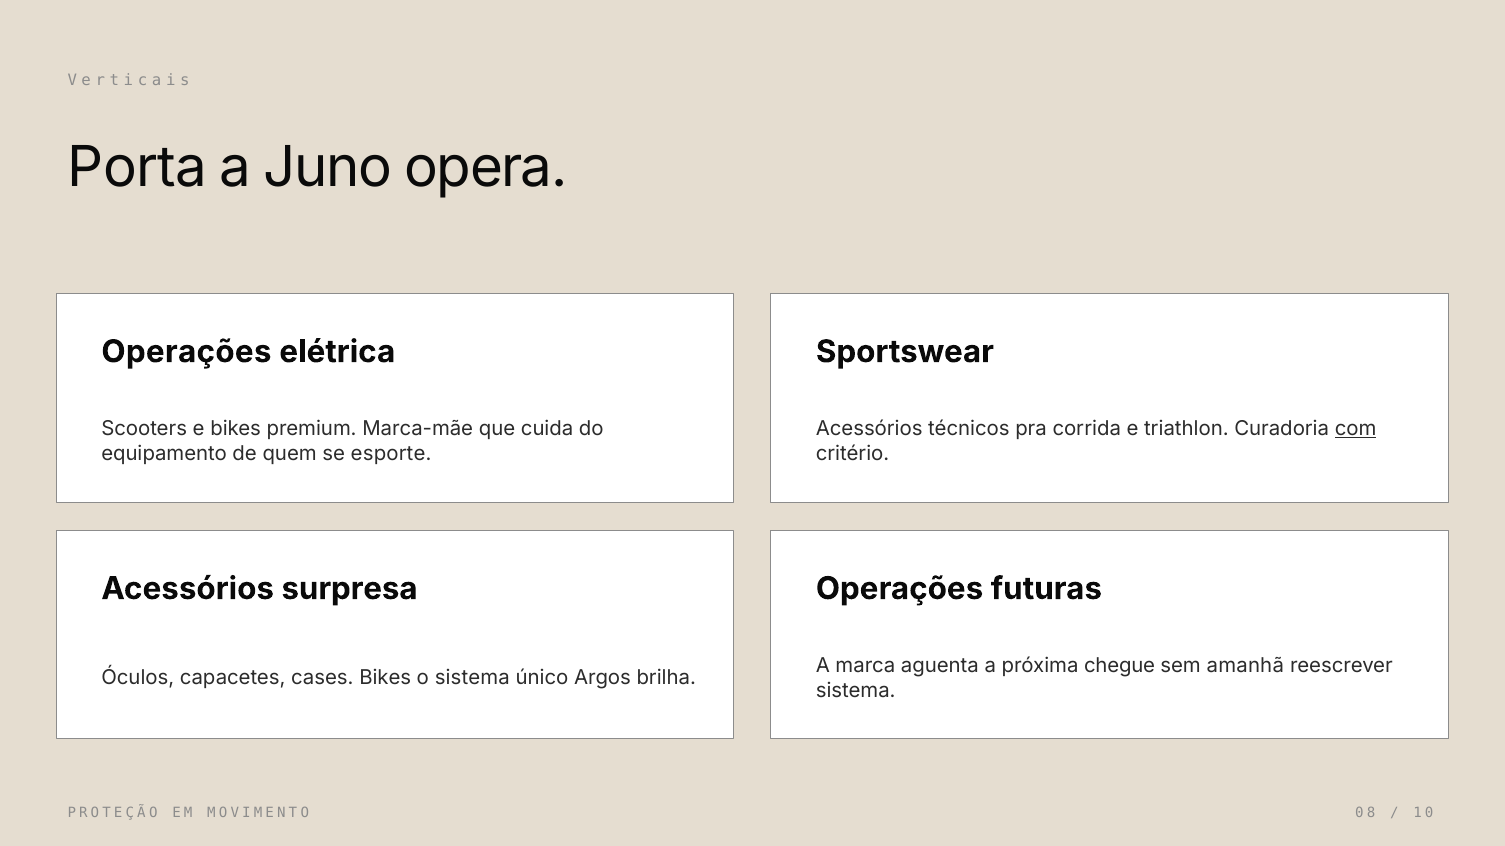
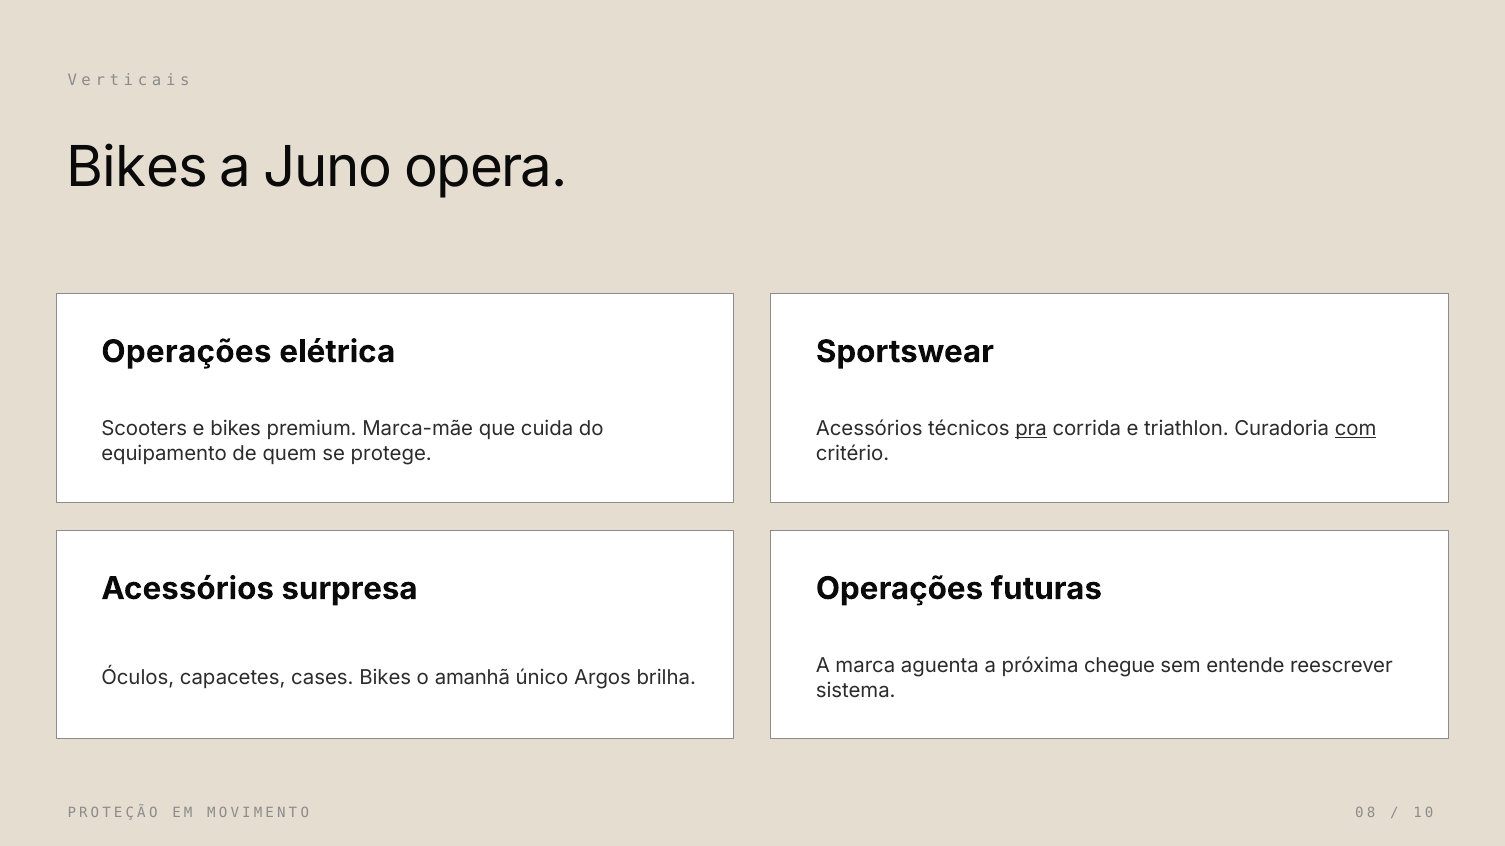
Porta at (137, 168): Porta -> Bikes
pra underline: none -> present
esporte: esporte -> protege
amanhã: amanhã -> entende
o sistema: sistema -> amanhã
